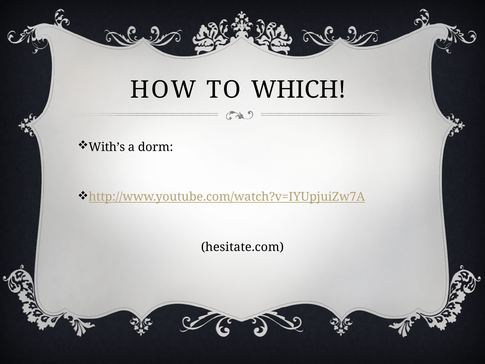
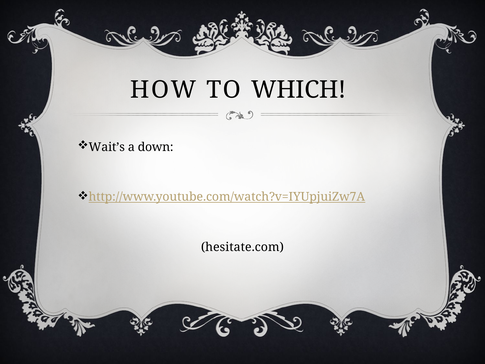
With’s: With’s -> Wait’s
dorm: dorm -> down
